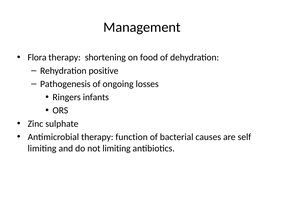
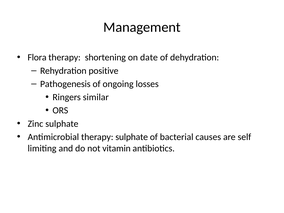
food: food -> date
infants: infants -> similar
therapy function: function -> sulphate
not limiting: limiting -> vitamin
